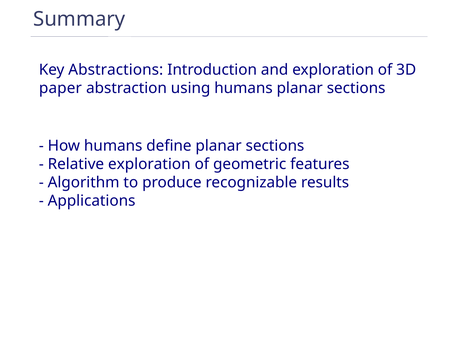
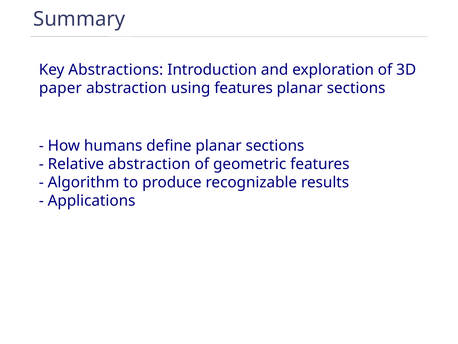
using humans: humans -> features
Relative exploration: exploration -> abstraction
